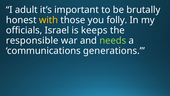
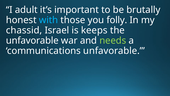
with colour: yellow -> light blue
officials: officials -> chassid
responsible at (32, 40): responsible -> unfavorable
communications generations: generations -> unfavorable
